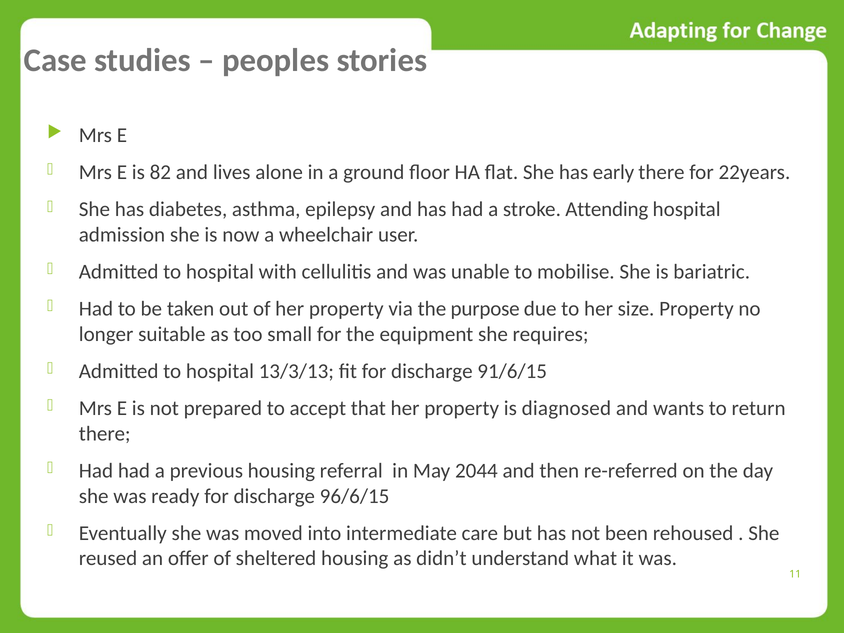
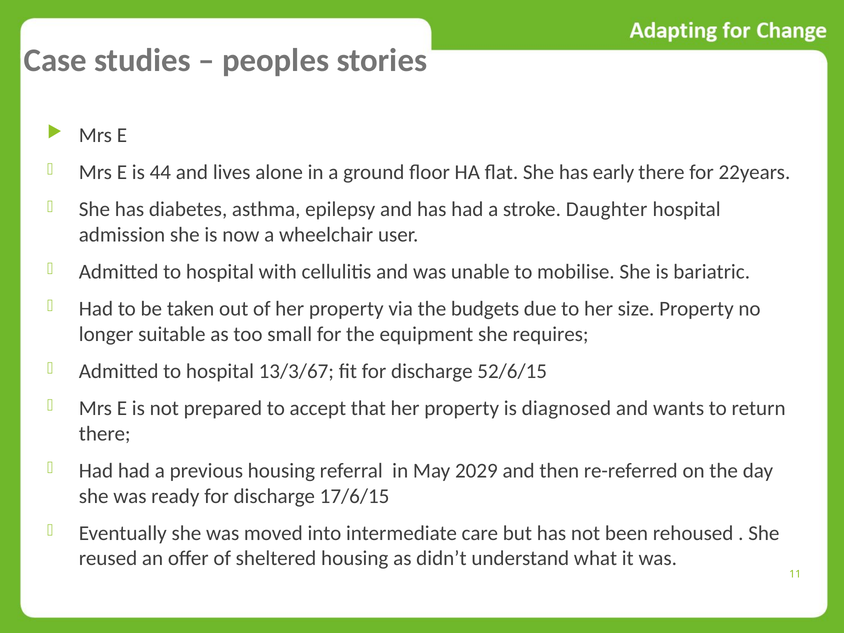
82: 82 -> 44
Attending: Attending -> Daughter
purpose: purpose -> budgets
13/3/13: 13/3/13 -> 13/3/67
91/6/15: 91/6/15 -> 52/6/15
2044: 2044 -> 2029
96/6/15: 96/6/15 -> 17/6/15
